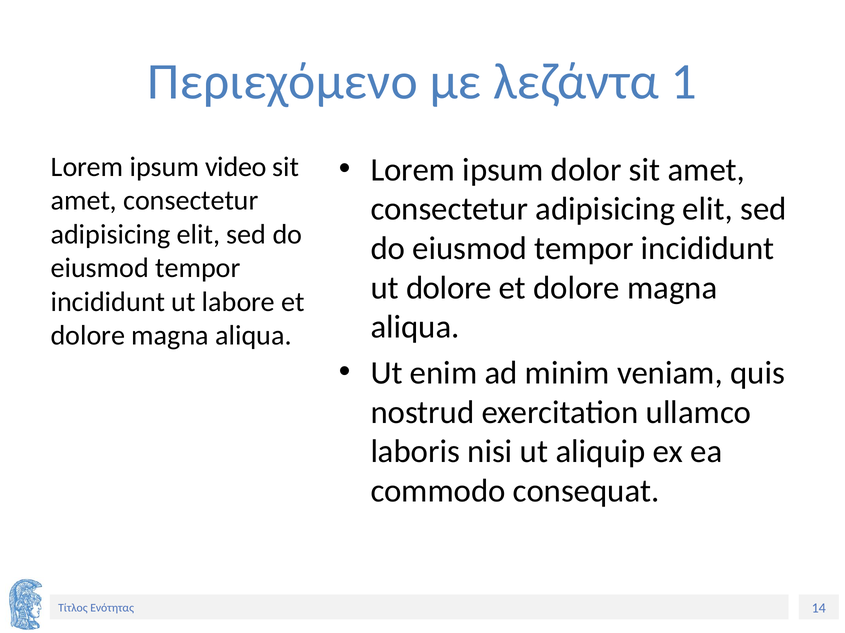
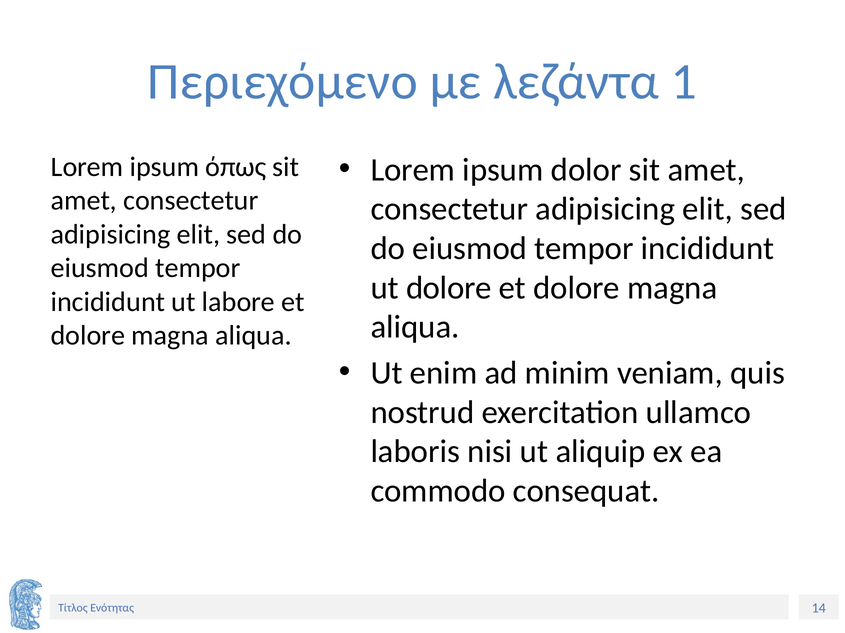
video: video -> όπως
